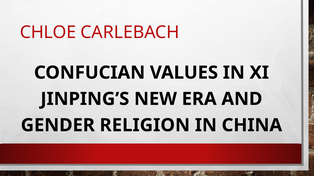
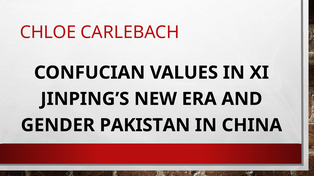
RELIGION: RELIGION -> PAKISTAN
